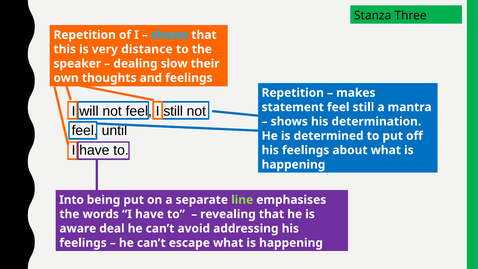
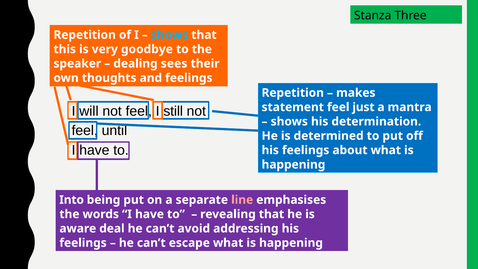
distance: distance -> goodbye
slow: slow -> sees
feel still: still -> just
line colour: light green -> pink
